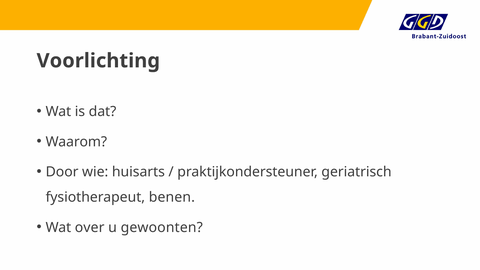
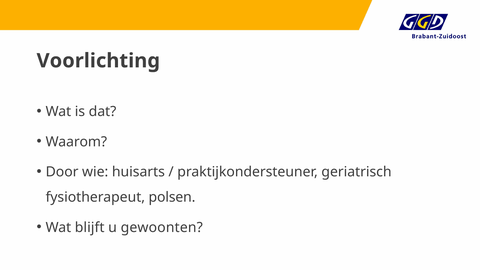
benen: benen -> polsen
over: over -> blijft
